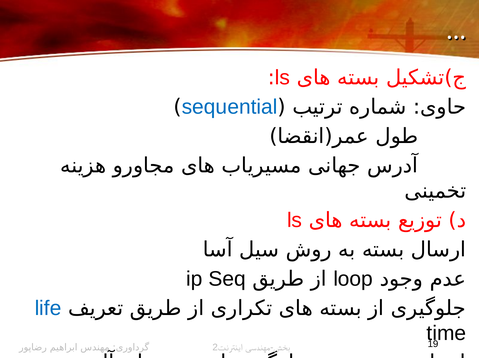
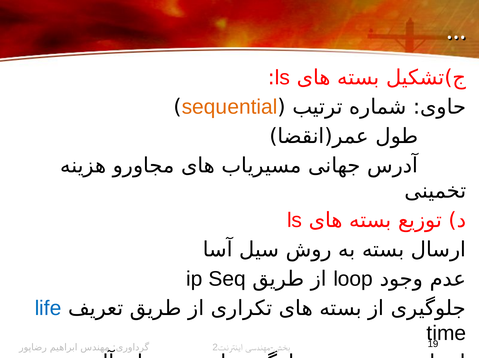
sequential colour: blue -> orange
